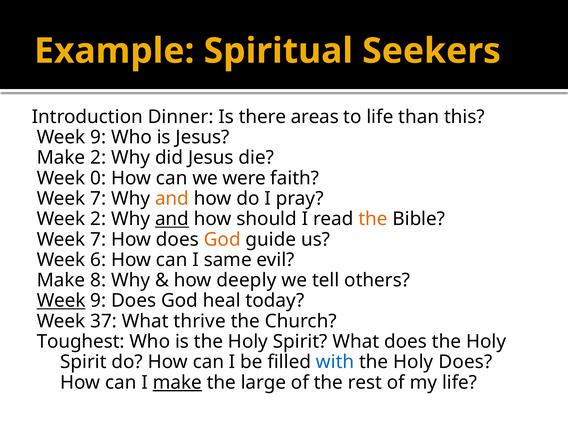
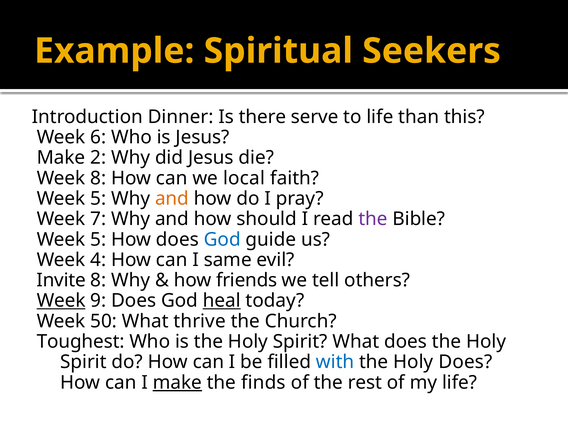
areas: areas -> serve
9 at (98, 137): 9 -> 6
Week 0: 0 -> 8
were: were -> local
7 at (98, 199): 7 -> 5
Week 2: 2 -> 7
and at (172, 219) underline: present -> none
the at (373, 219) colour: orange -> purple
7 at (98, 239): 7 -> 5
God at (222, 239) colour: orange -> blue
6: 6 -> 4
Make at (61, 280): Make -> Invite
deeply: deeply -> friends
heal underline: none -> present
37: 37 -> 50
large: large -> finds
